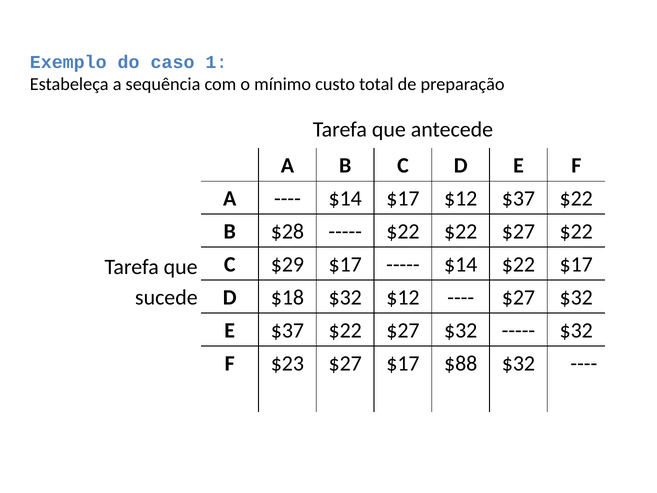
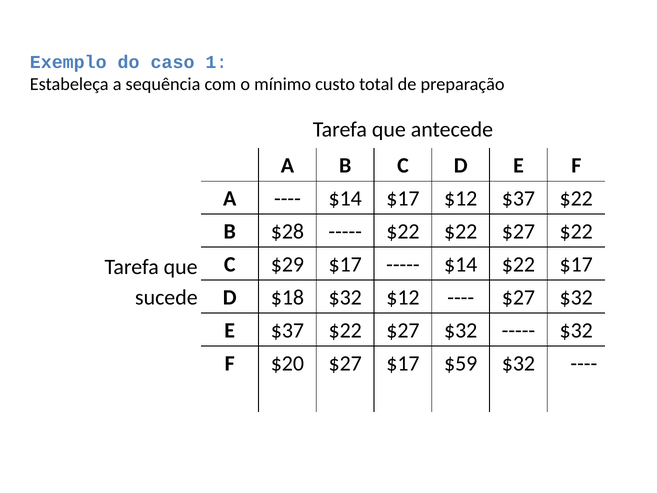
$23: $23 -> $20
$88: $88 -> $59
